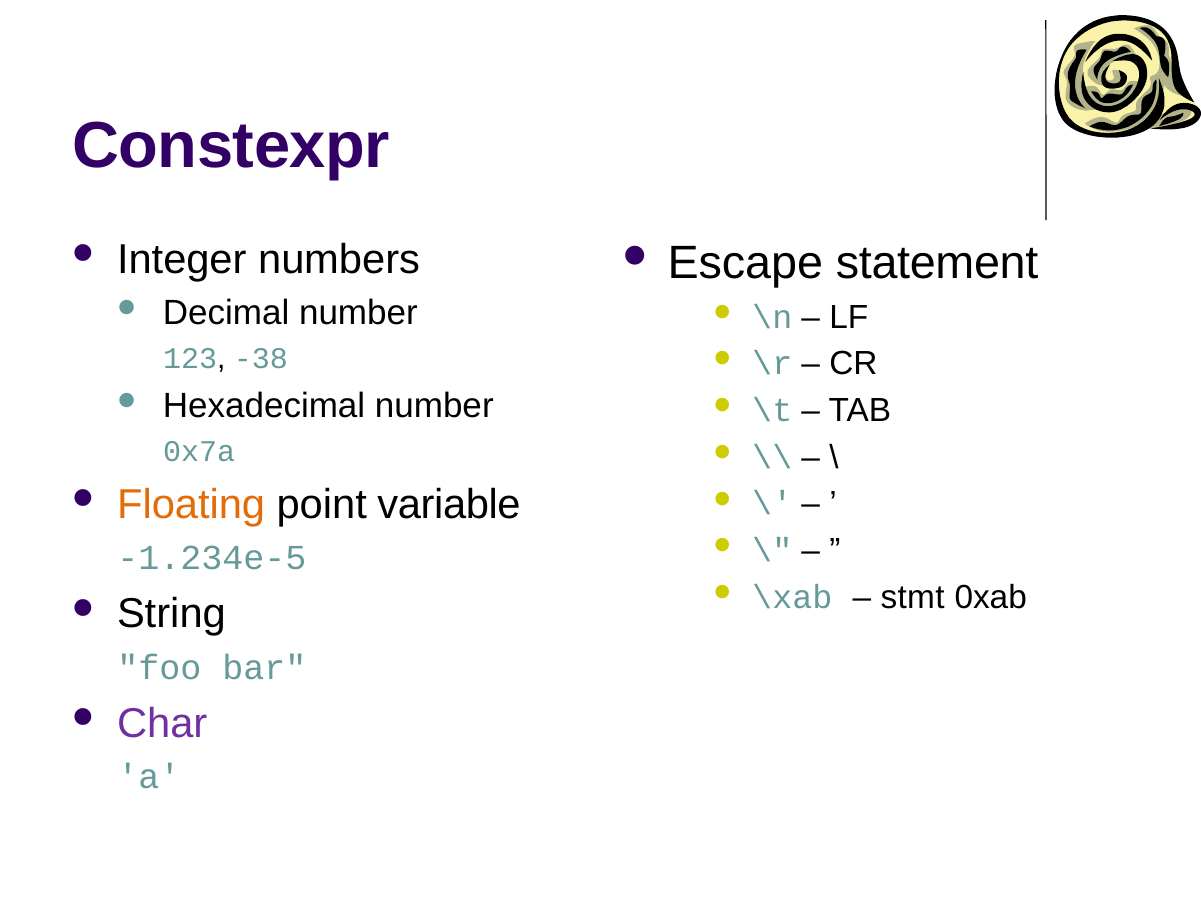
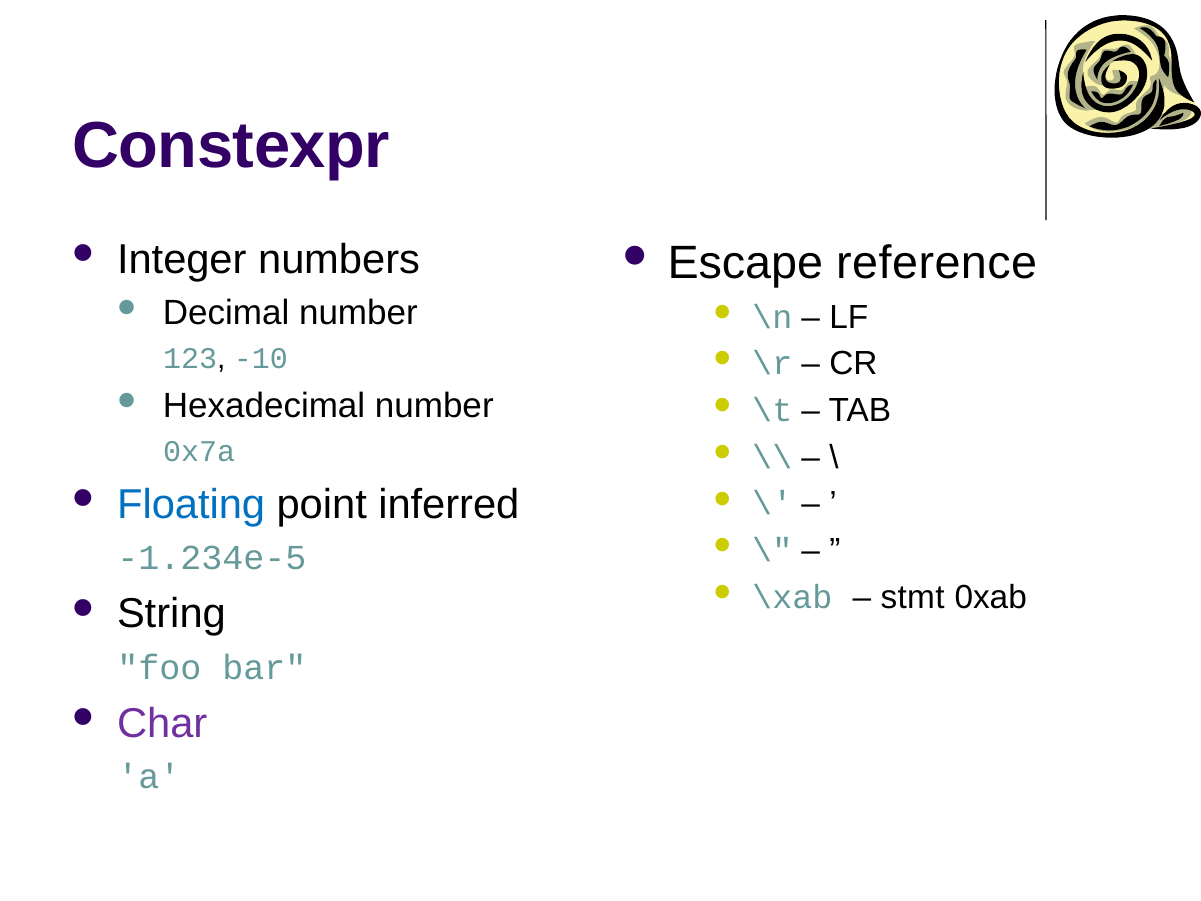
statement: statement -> reference
-38: -38 -> -10
Floating colour: orange -> blue
variable: variable -> inferred
